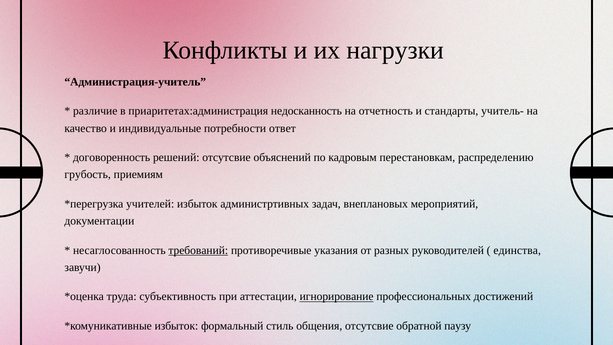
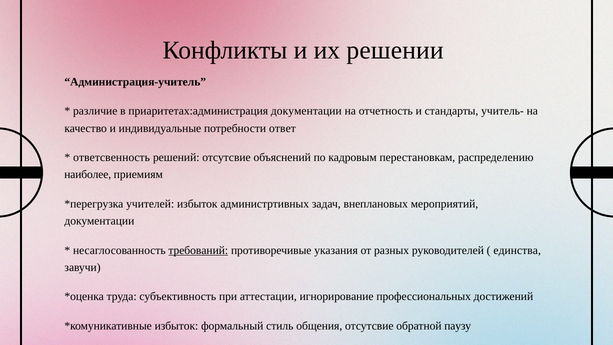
нагрузки: нагрузки -> решении
приаритетах:администрация недосканность: недосканность -> документации
договоренность: договоренность -> ответсвенность
грубость: грубость -> наиболее
игнорирование underline: present -> none
